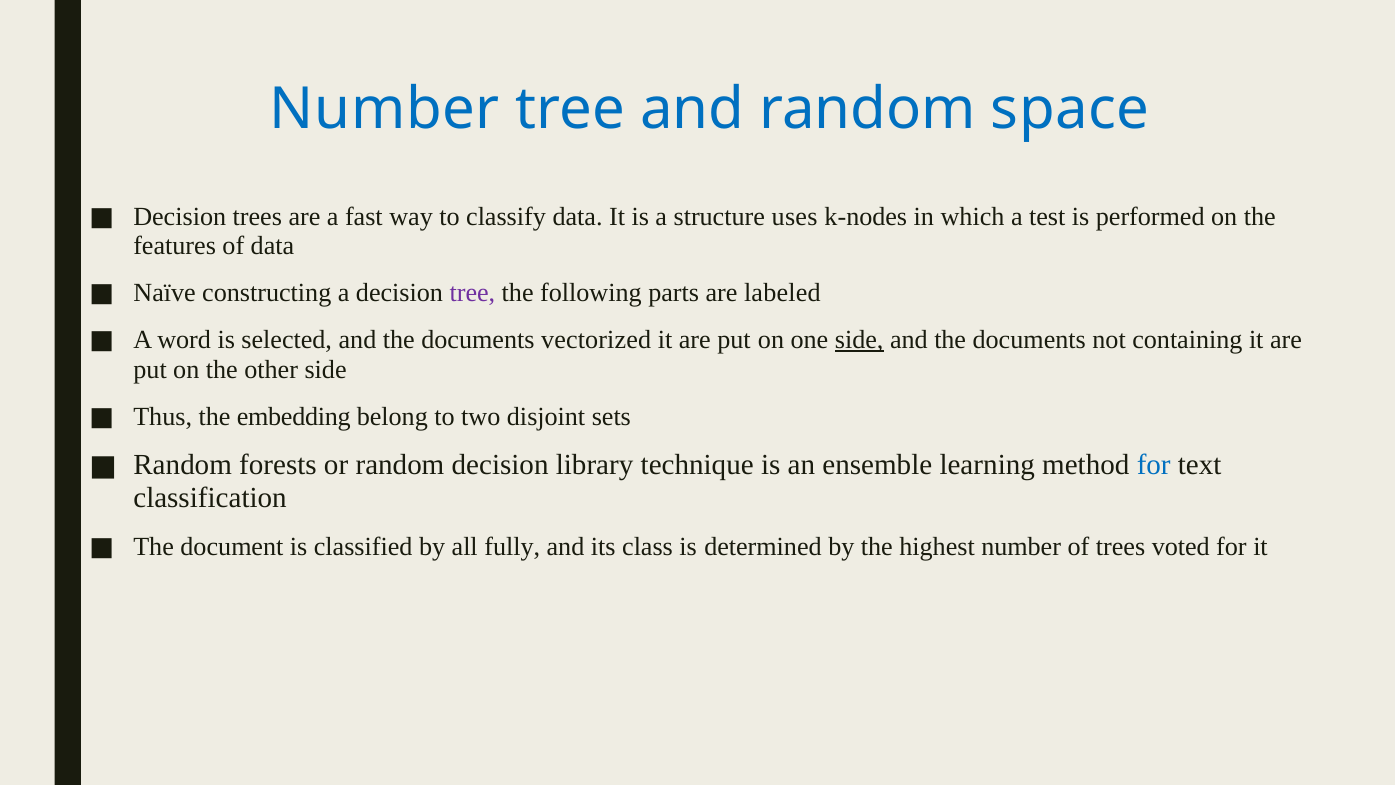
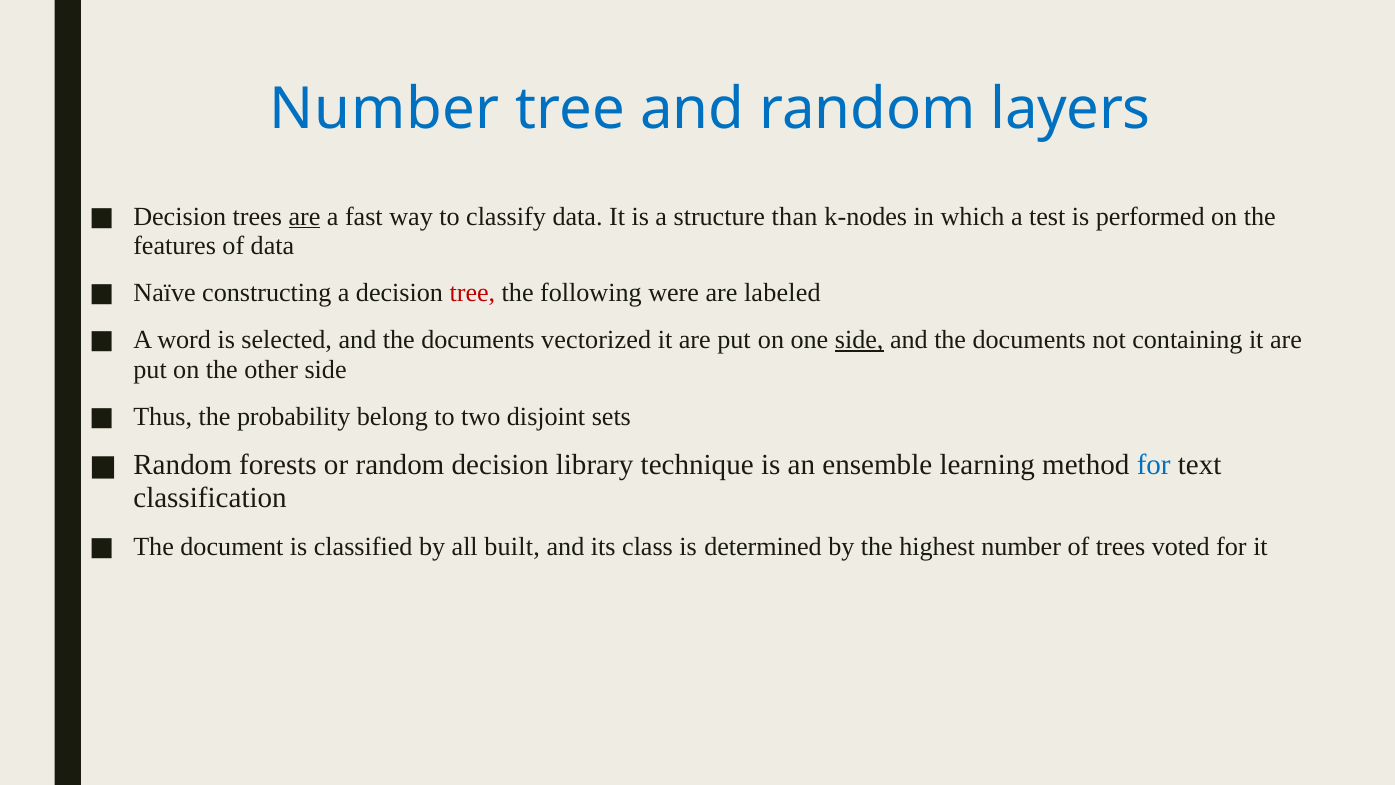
space: space -> layers
are at (304, 216) underline: none -> present
uses: uses -> than
tree at (472, 293) colour: purple -> red
parts: parts -> were
embedding: embedding -> probability
fully: fully -> built
